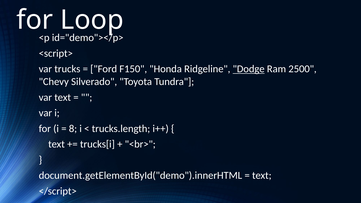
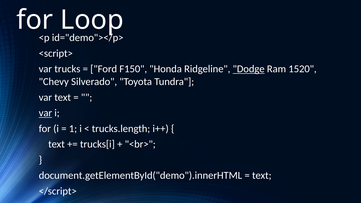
2500: 2500 -> 1520
var at (45, 113) underline: none -> present
8: 8 -> 1
